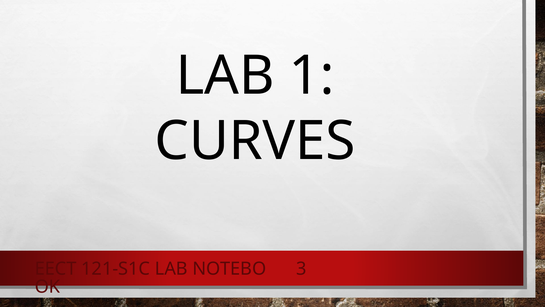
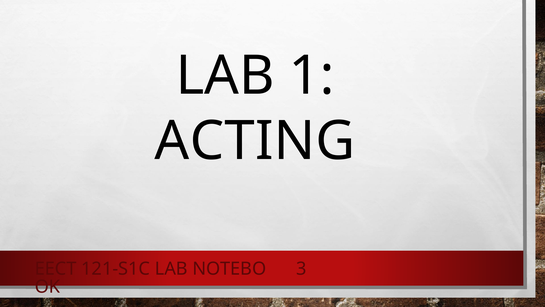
CURVES: CURVES -> ACTING
